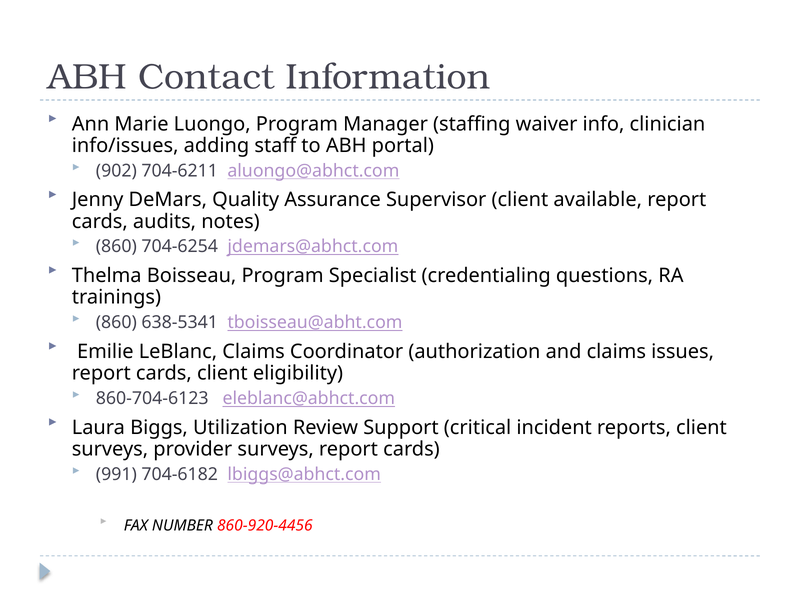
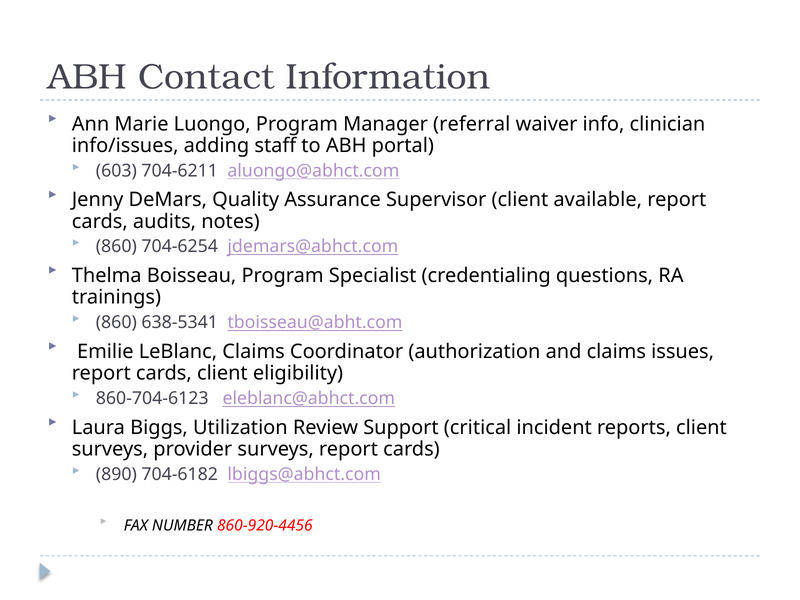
staffing: staffing -> referral
902: 902 -> 603
991: 991 -> 890
